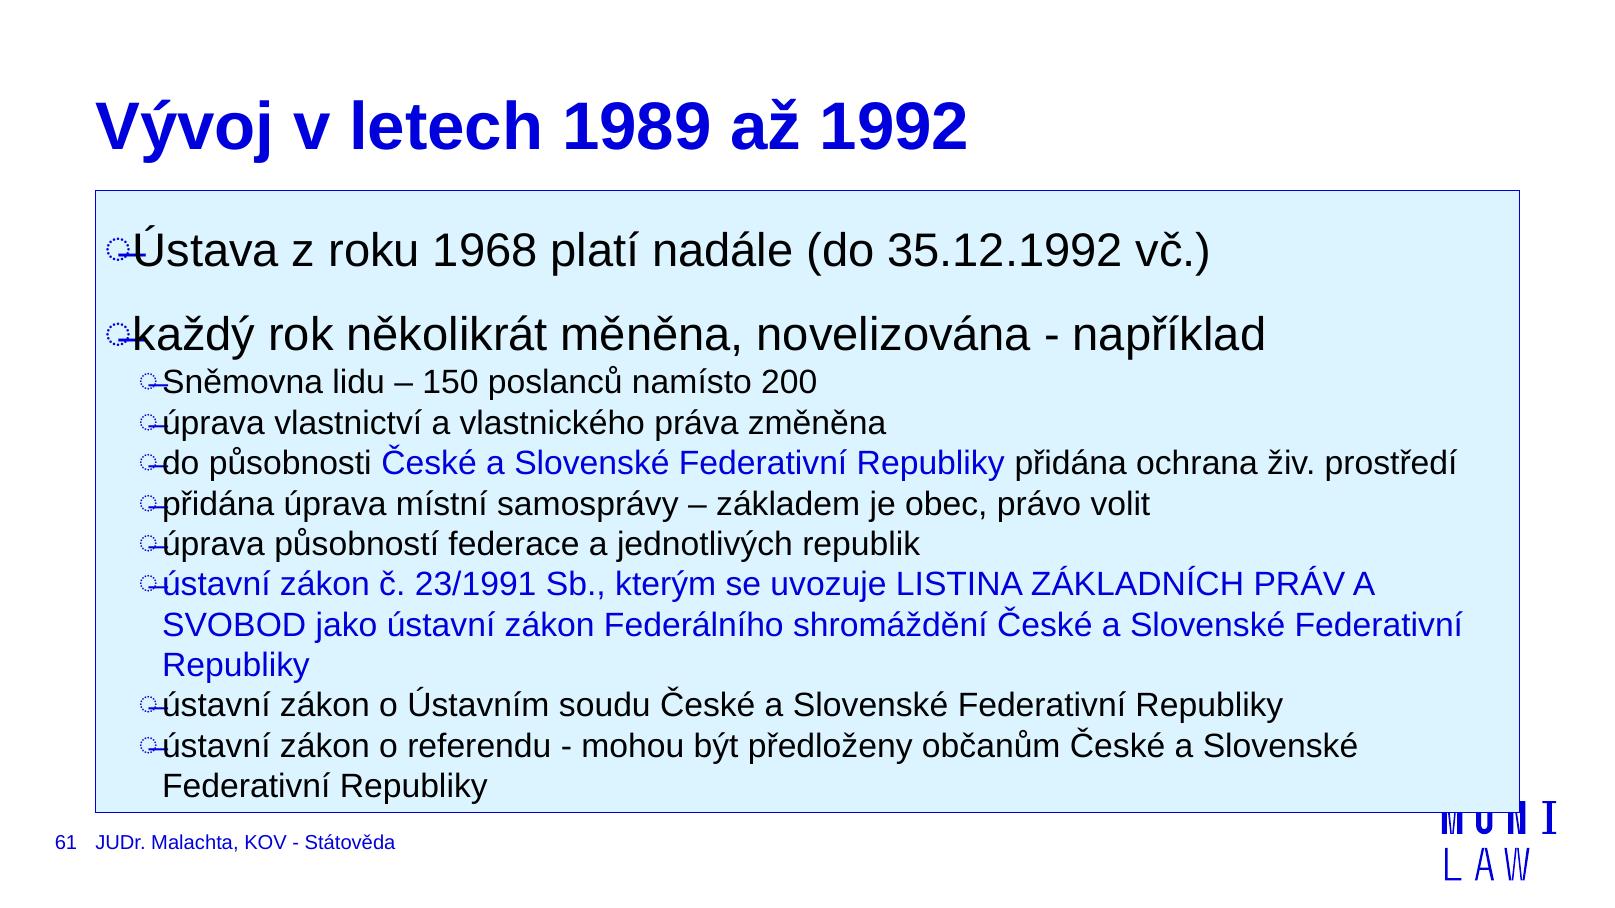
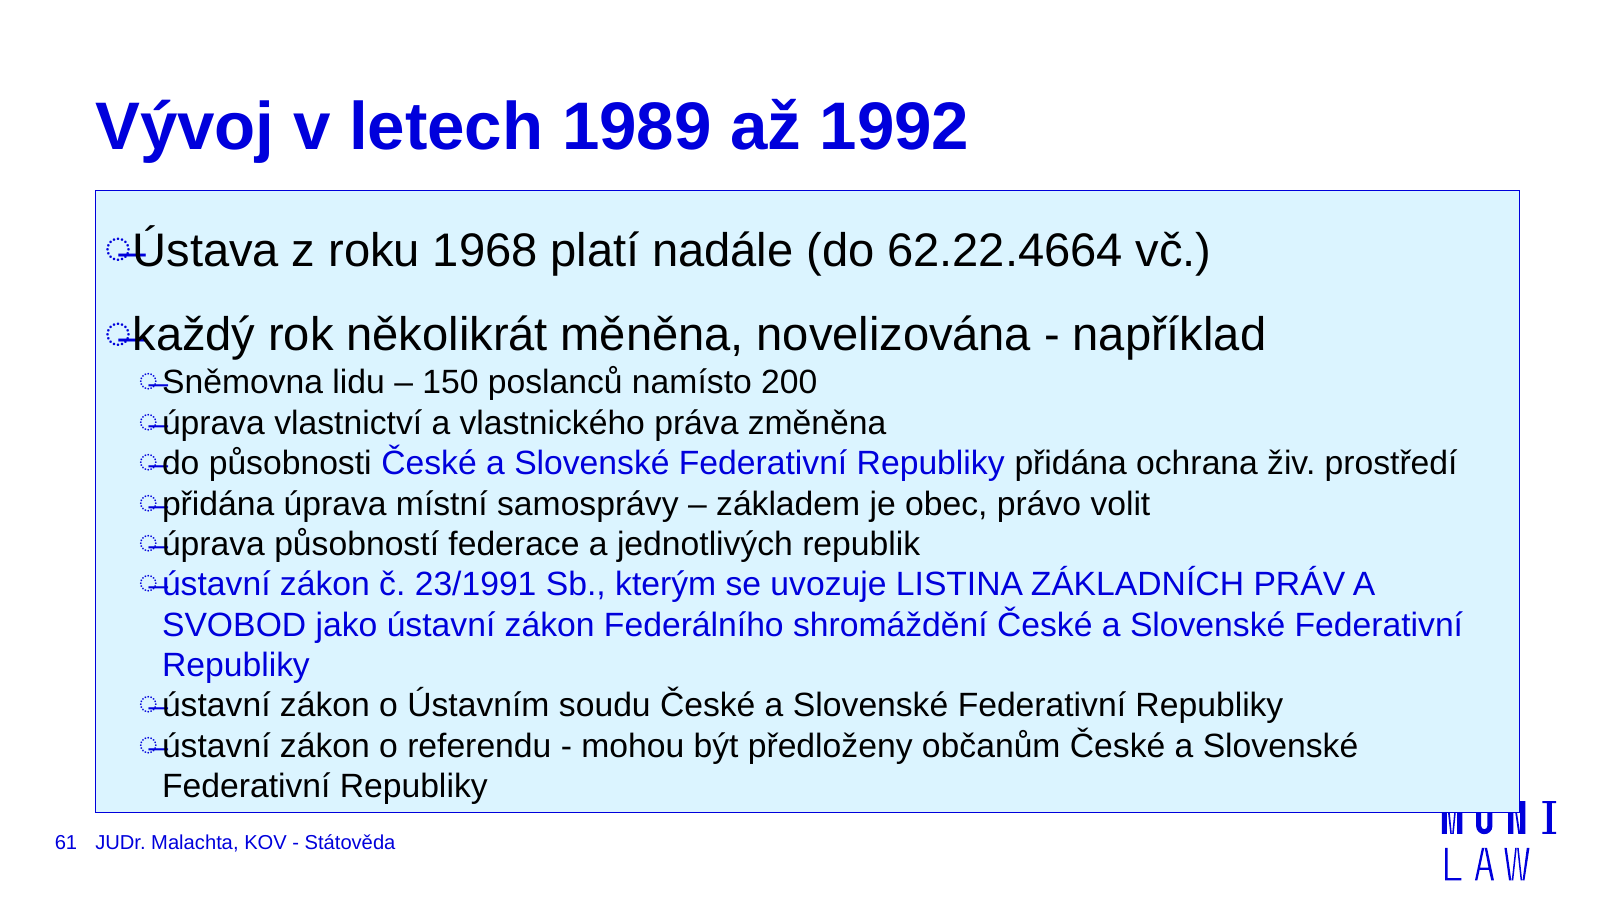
35.12.1992: 35.12.1992 -> 62.22.4664
